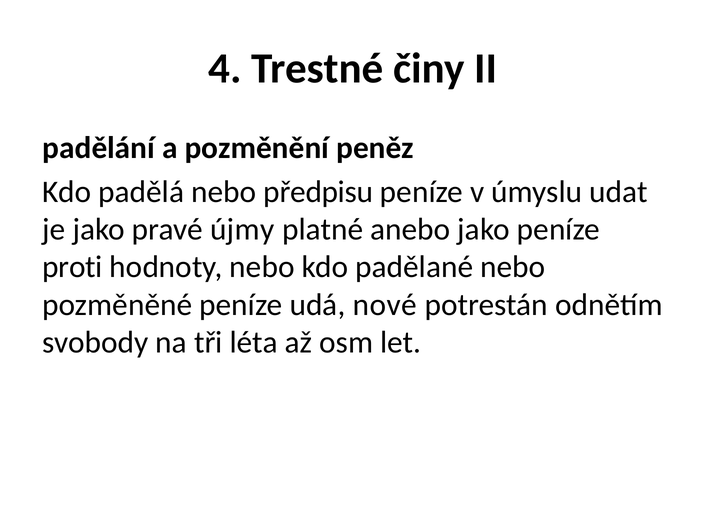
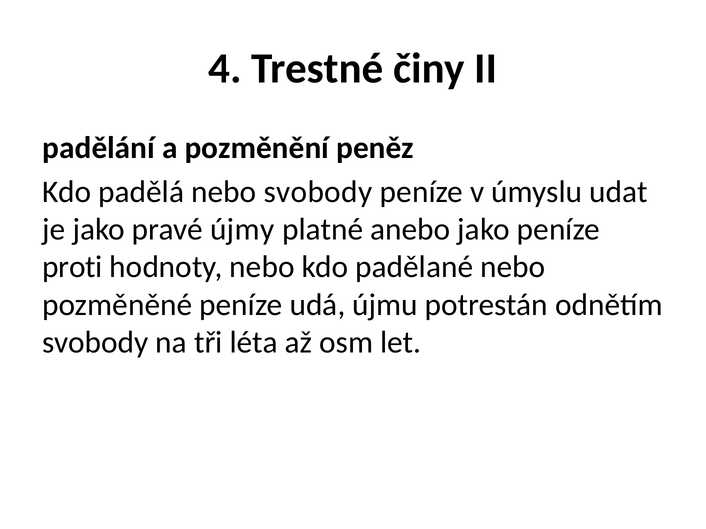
nebo předpisu: předpisu -> svobody
nové: nové -> újmu
